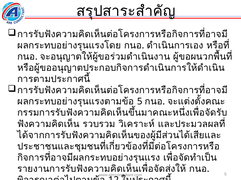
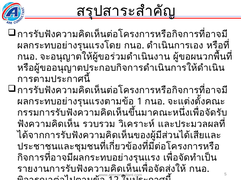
5 at (140, 102): 5 -> 1
